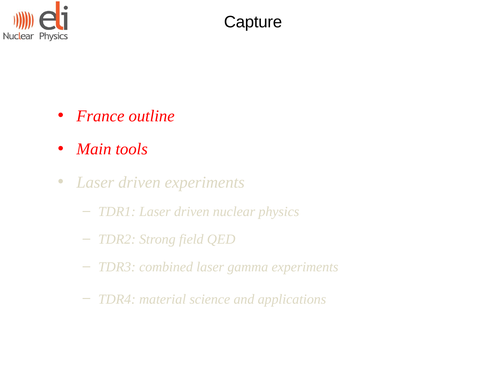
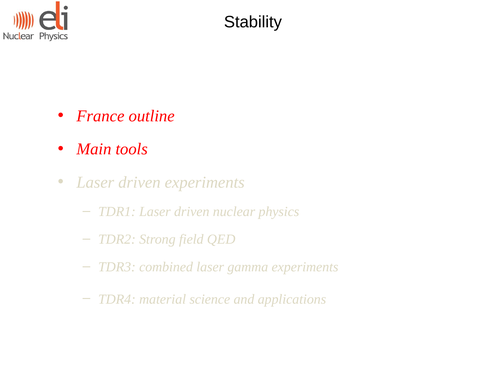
Capture: Capture -> Stability
